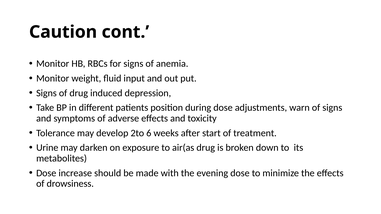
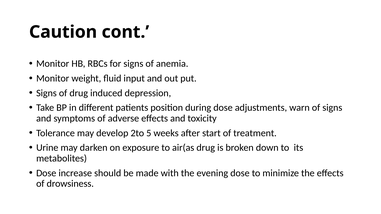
6: 6 -> 5
